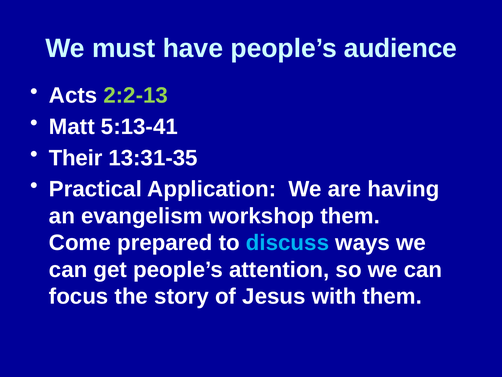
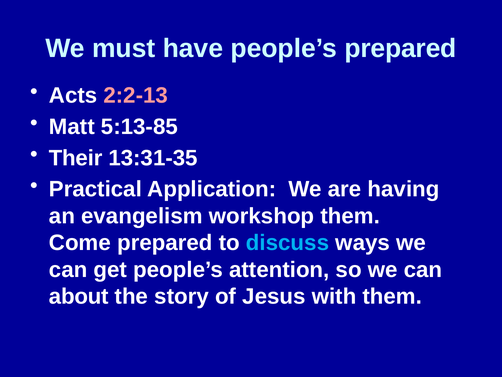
people’s audience: audience -> prepared
2:2-13 colour: light green -> pink
5:13-41: 5:13-41 -> 5:13-85
focus: focus -> about
